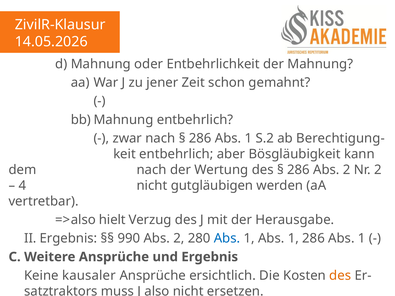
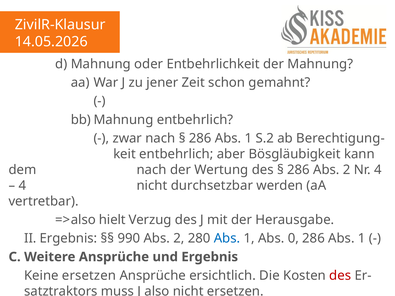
Nr 2: 2 -> 4
gutgläubigen: gutgläubigen -> durchsetzbar
1 Abs 1: 1 -> 0
Keine kausaler: kausaler -> ersetzen
des at (340, 276) colour: orange -> red
